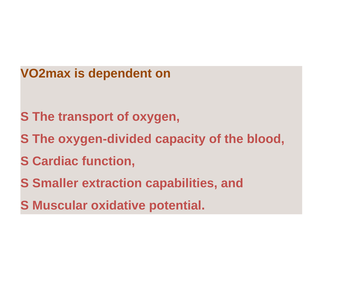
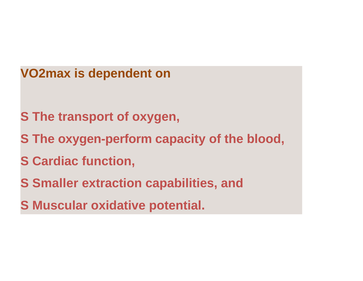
oxygen-divided: oxygen-divided -> oxygen-perform
